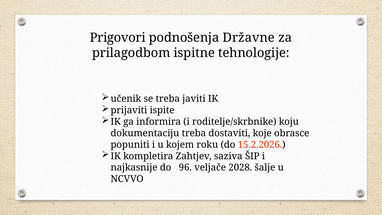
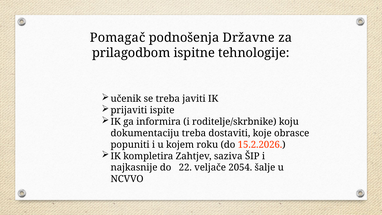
Prigovori: Prigovori -> Pomagač
96: 96 -> 22
2028: 2028 -> 2054
